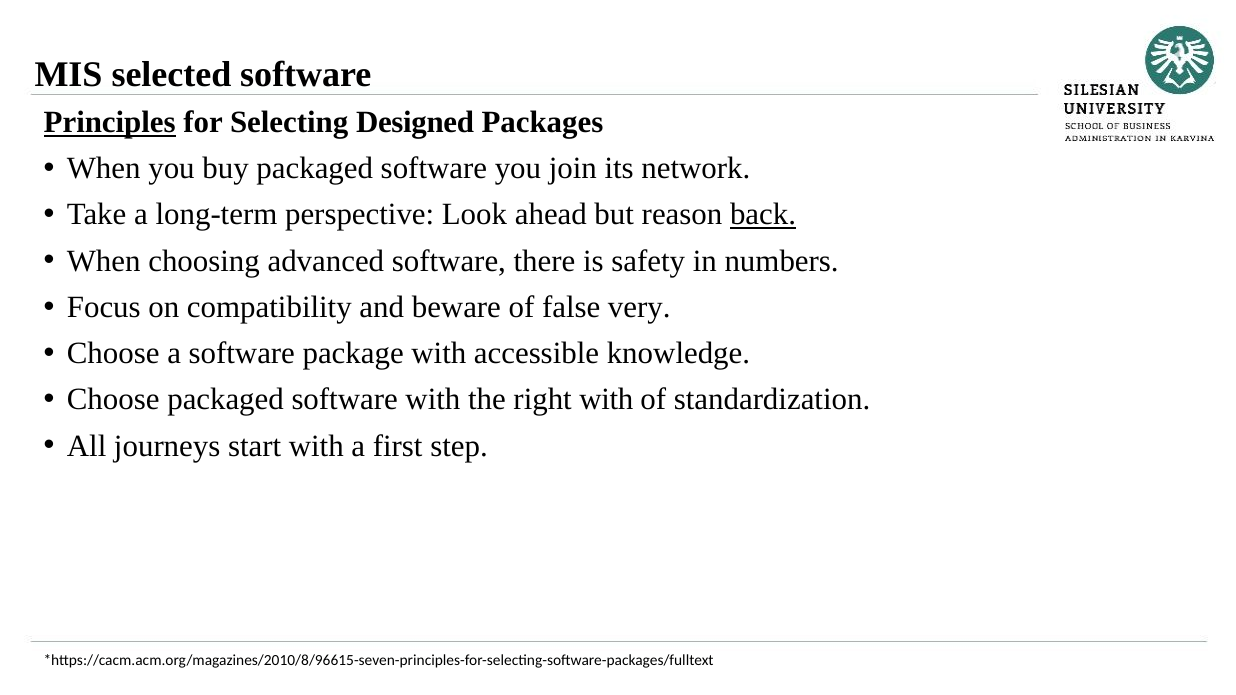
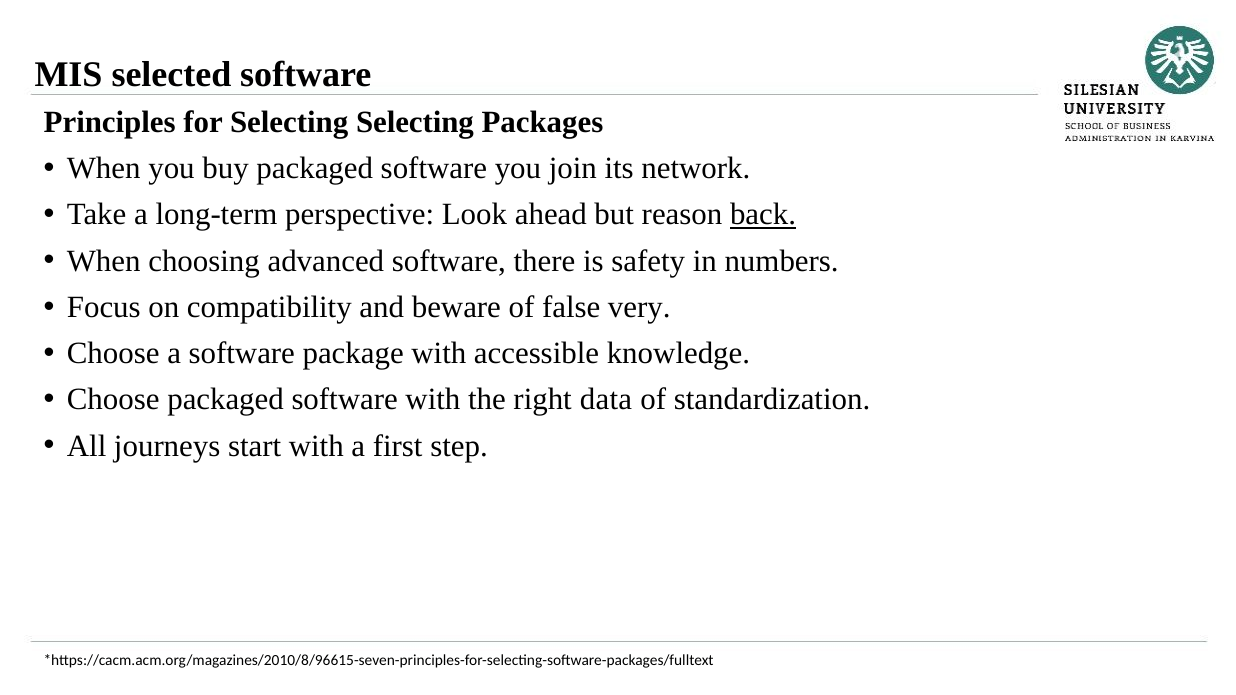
Principles underline: present -> none
Selecting Designed: Designed -> Selecting
right with: with -> data
